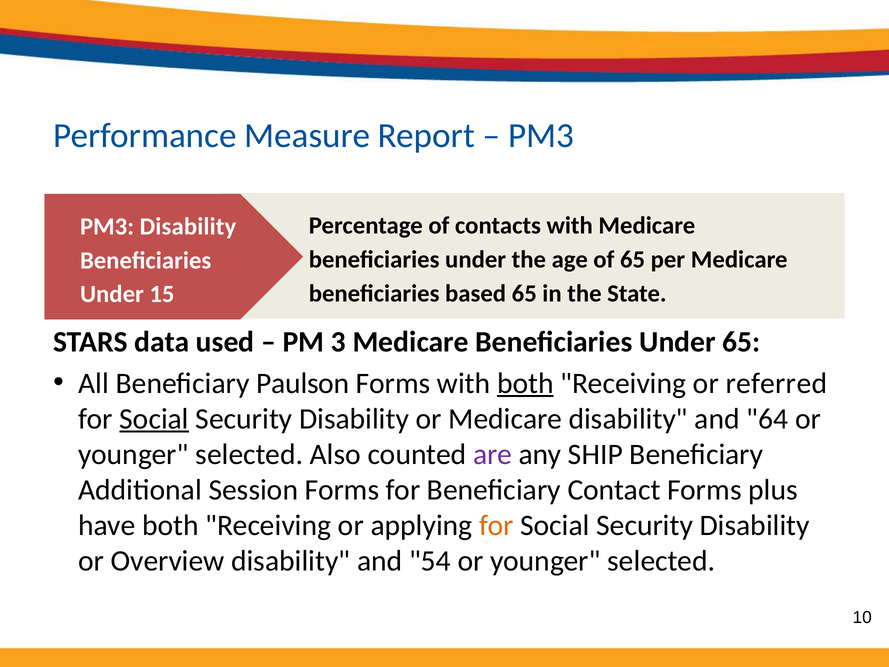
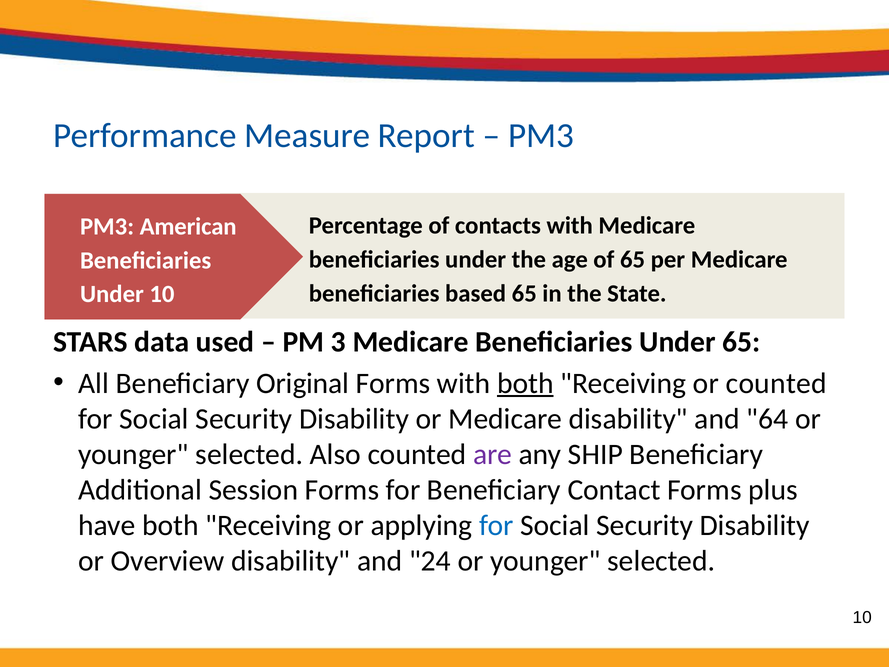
PM3 Disability: Disability -> American
Under 15: 15 -> 10
Paulson: Paulson -> Original
or referred: referred -> counted
Social at (154, 419) underline: present -> none
for at (496, 525) colour: orange -> blue
54: 54 -> 24
